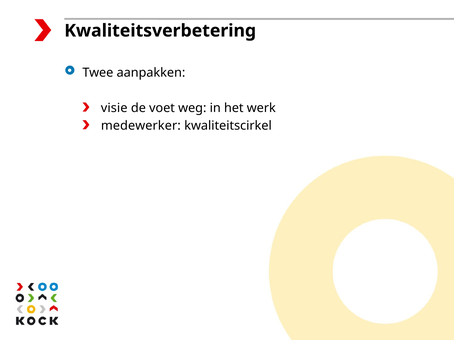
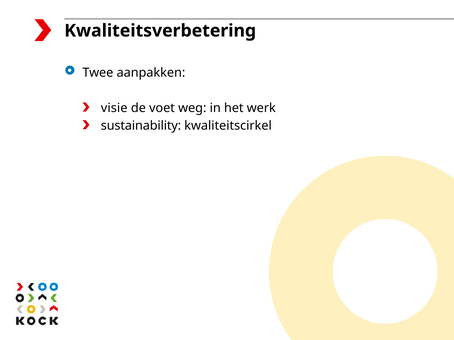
medewerker: medewerker -> sustainability
